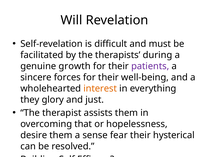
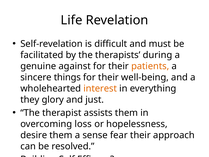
Will: Will -> Life
growth: growth -> against
patients colour: purple -> orange
forces: forces -> things
that: that -> loss
hysterical: hysterical -> approach
